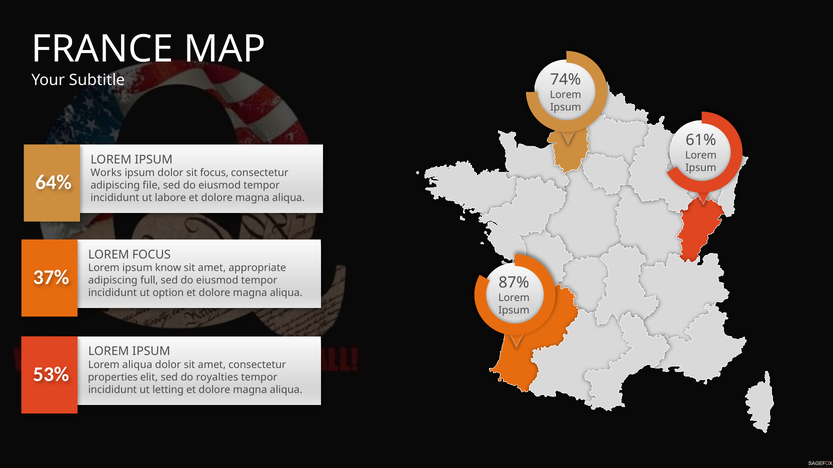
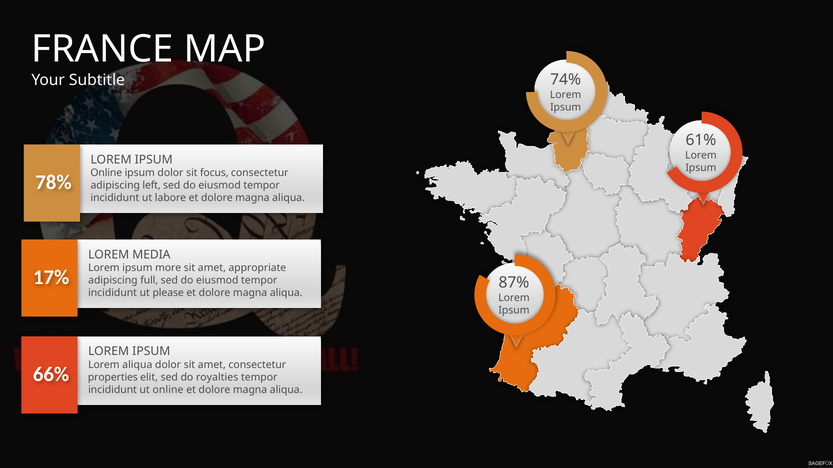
Works at (106, 173): Works -> Online
64%: 64% -> 78%
file: file -> left
LOREM FOCUS: FOCUS -> MEDIA
know: know -> more
37%: 37% -> 17%
option: option -> please
53%: 53% -> 66%
ut letting: letting -> online
